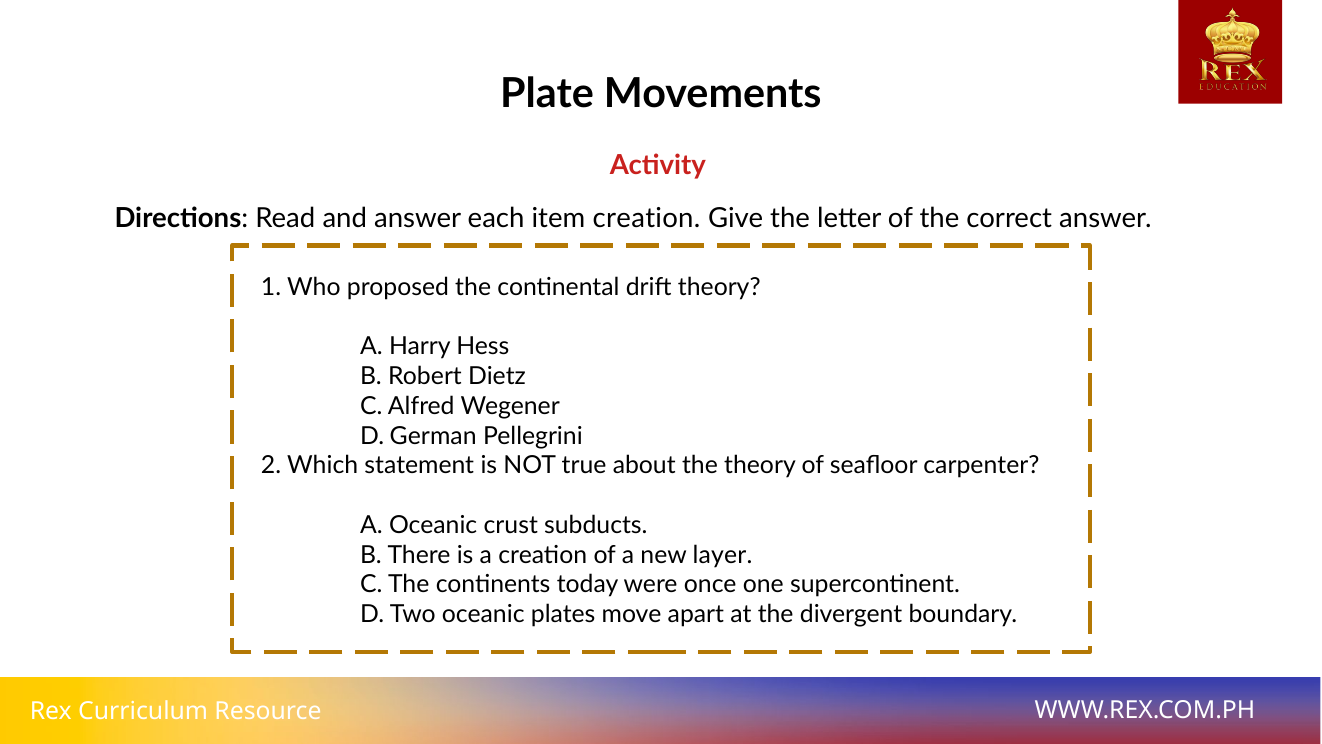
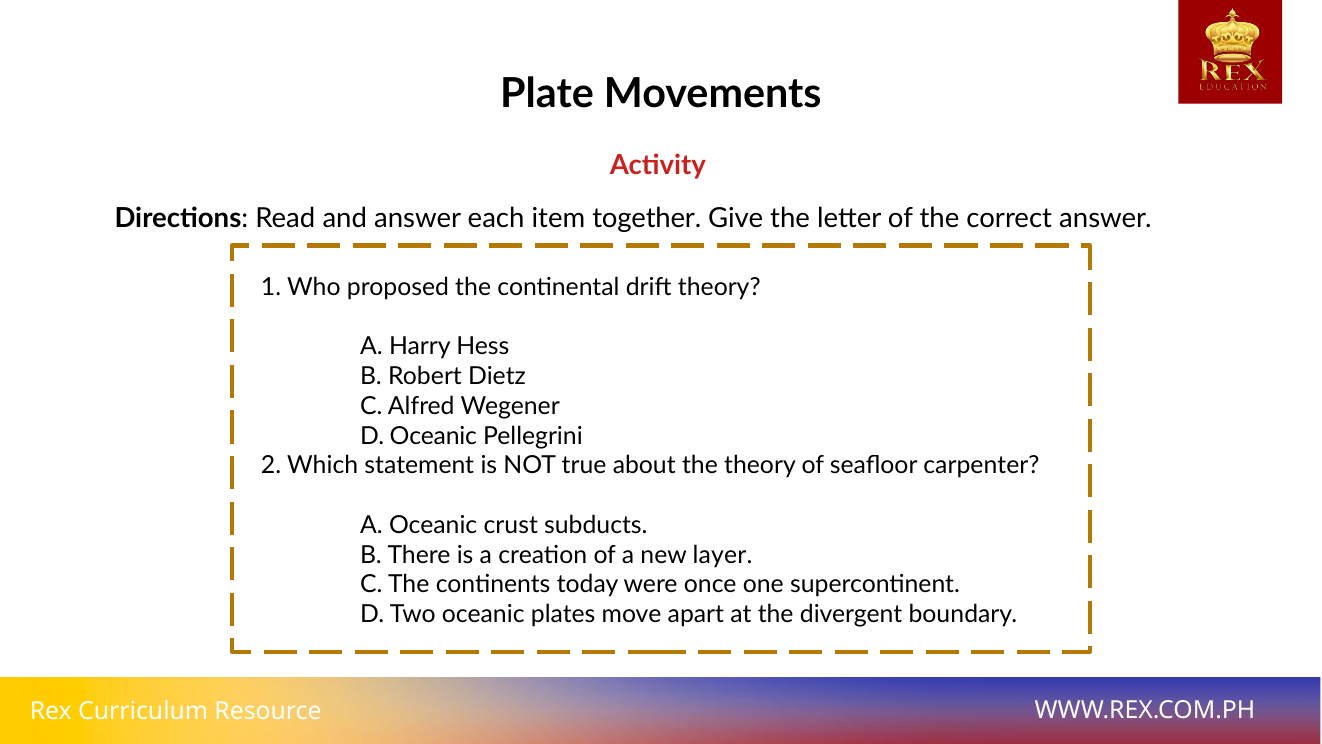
item creation: creation -> together
D German: German -> Oceanic
